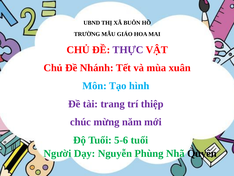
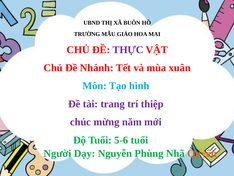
Quyên colour: black -> orange
